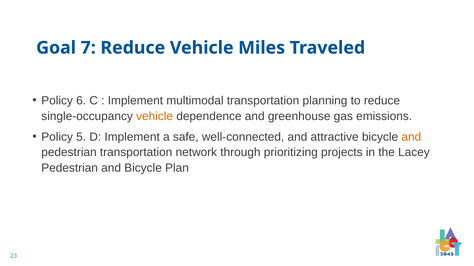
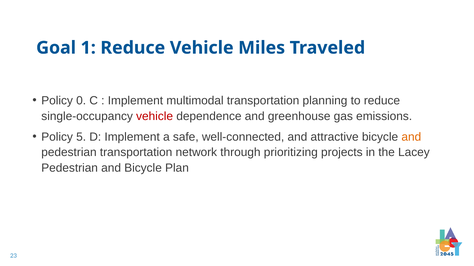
7: 7 -> 1
6: 6 -> 0
vehicle at (155, 117) colour: orange -> red
